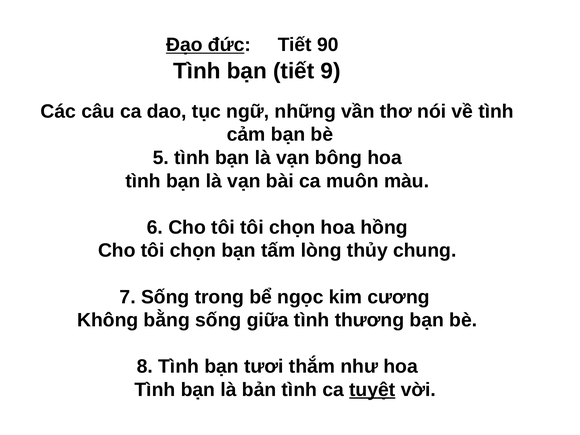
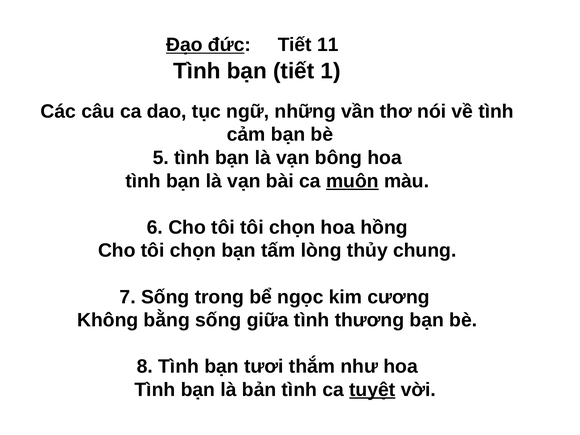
90: 90 -> 11
9: 9 -> 1
muôn underline: none -> present
